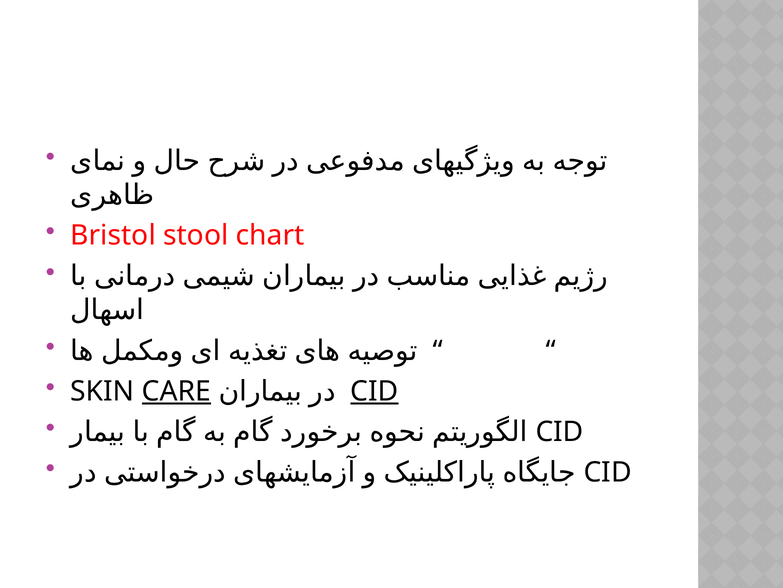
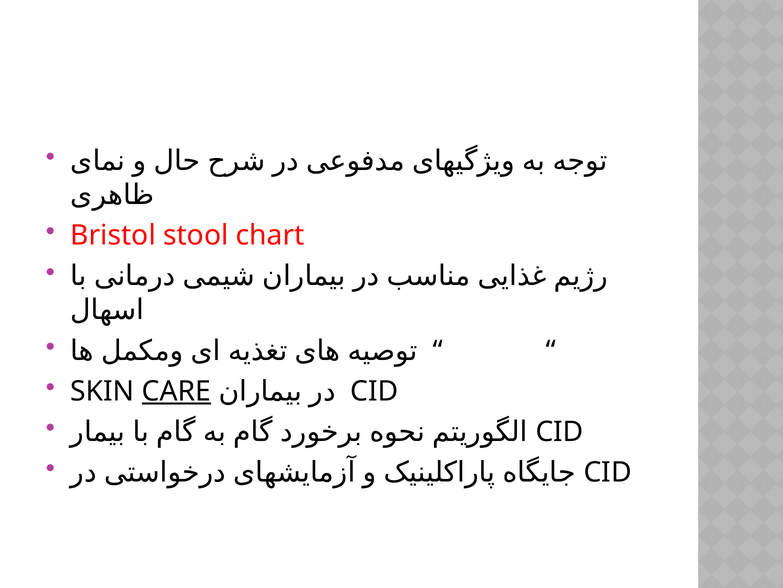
CID at (374, 391) underline: present -> none
